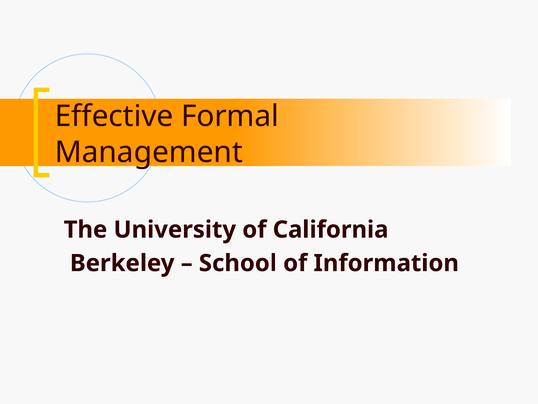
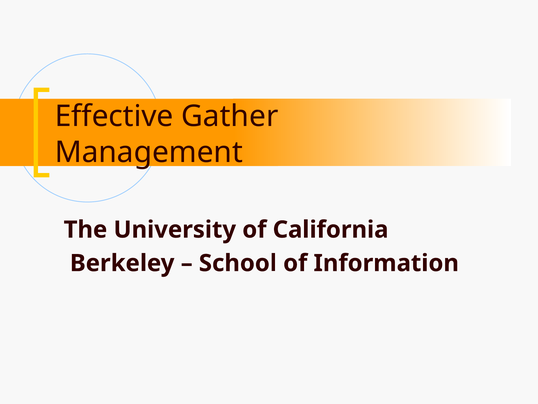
Formal: Formal -> Gather
